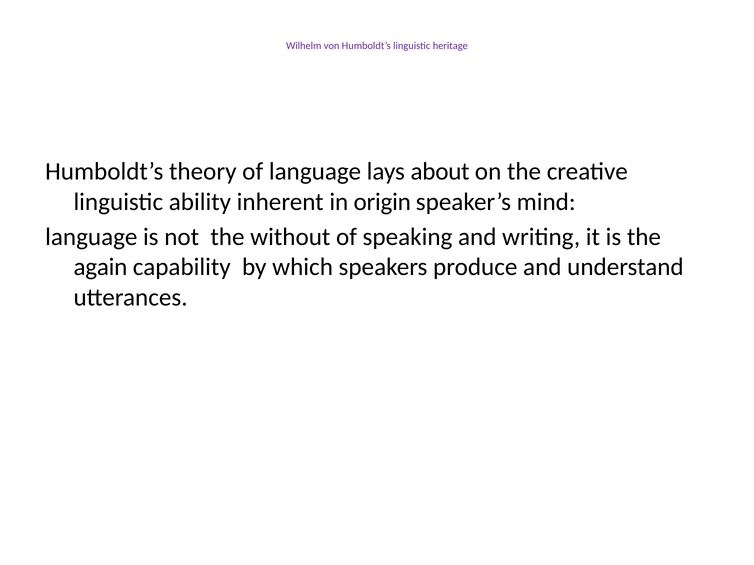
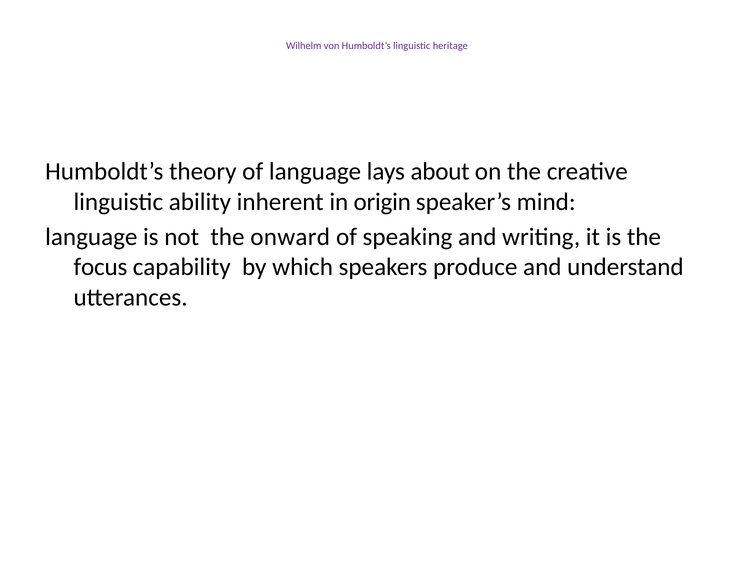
without: without -> onward
again: again -> focus
